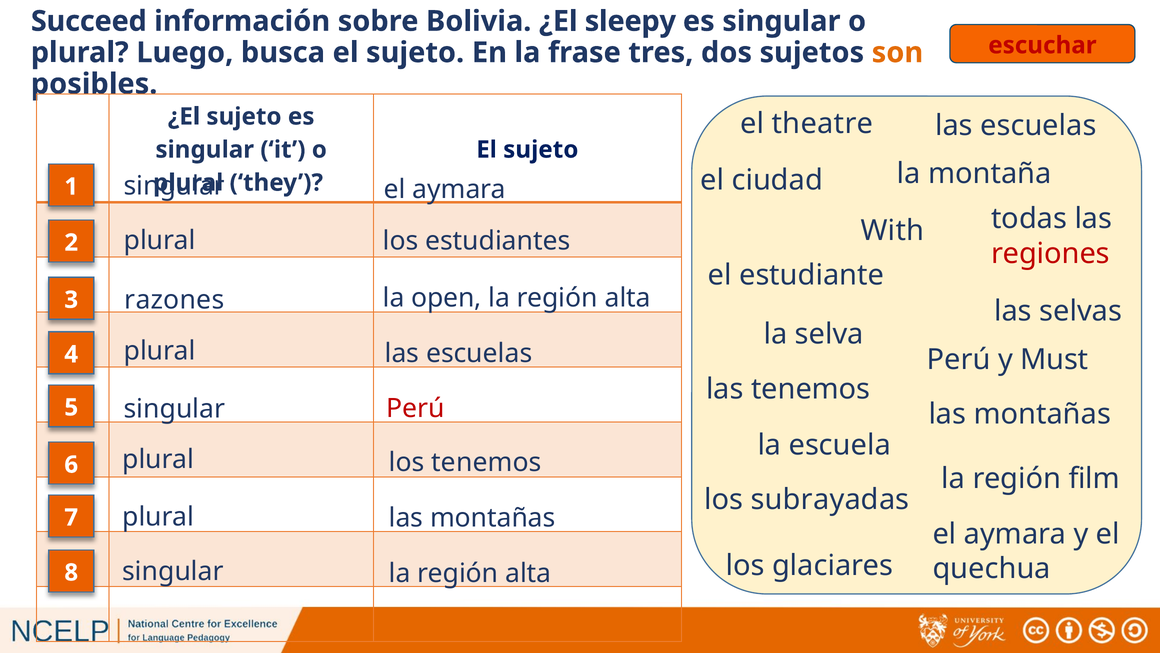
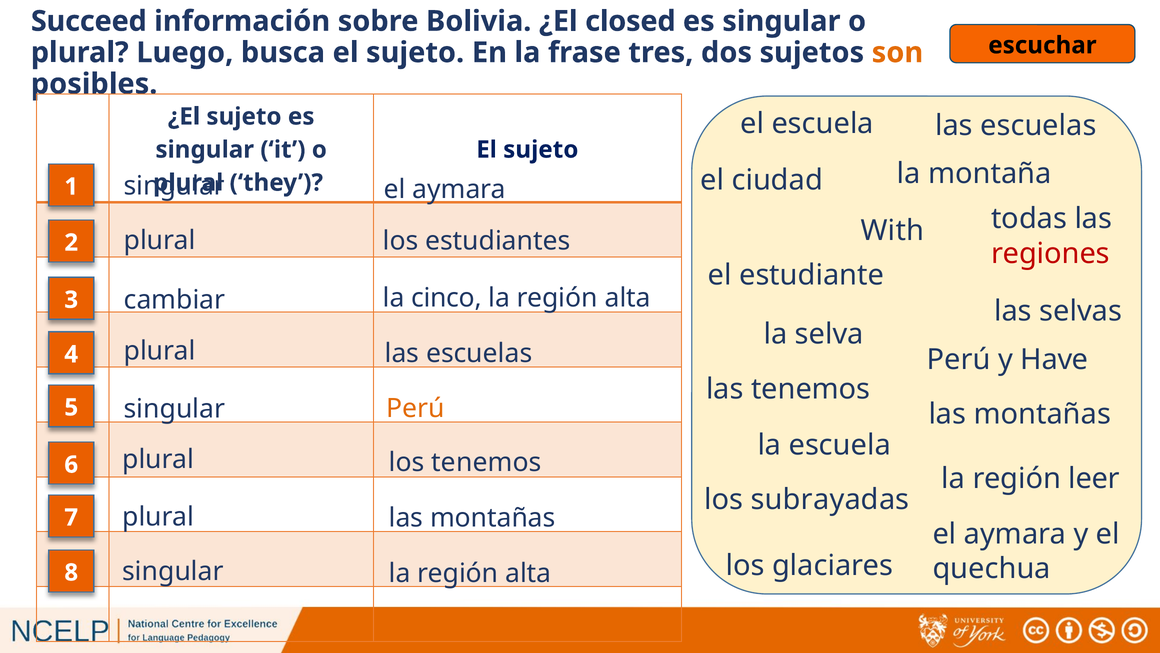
sleepy: sleepy -> closed
escuchar colour: red -> black
el theatre: theatre -> escuela
open: open -> cinco
razones: razones -> cambiar
Must: Must -> Have
Perú at (415, 408) colour: red -> orange
film: film -> leer
